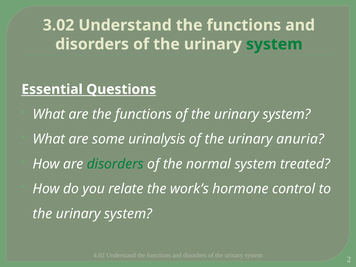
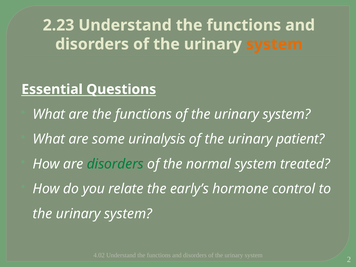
3.02: 3.02 -> 2.23
system at (274, 44) colour: green -> orange
anuria: anuria -> patient
work’s: work’s -> early’s
